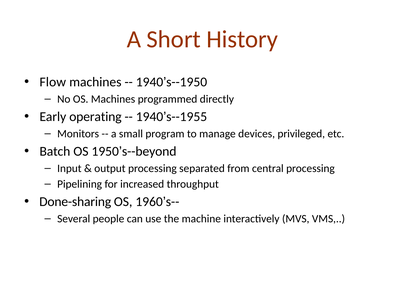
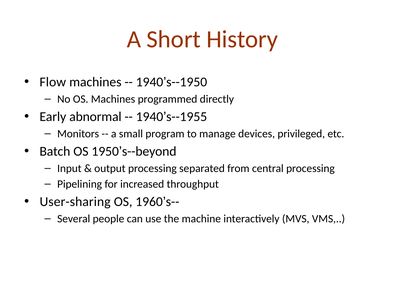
operating: operating -> abnormal
Done-sharing: Done-sharing -> User-sharing
